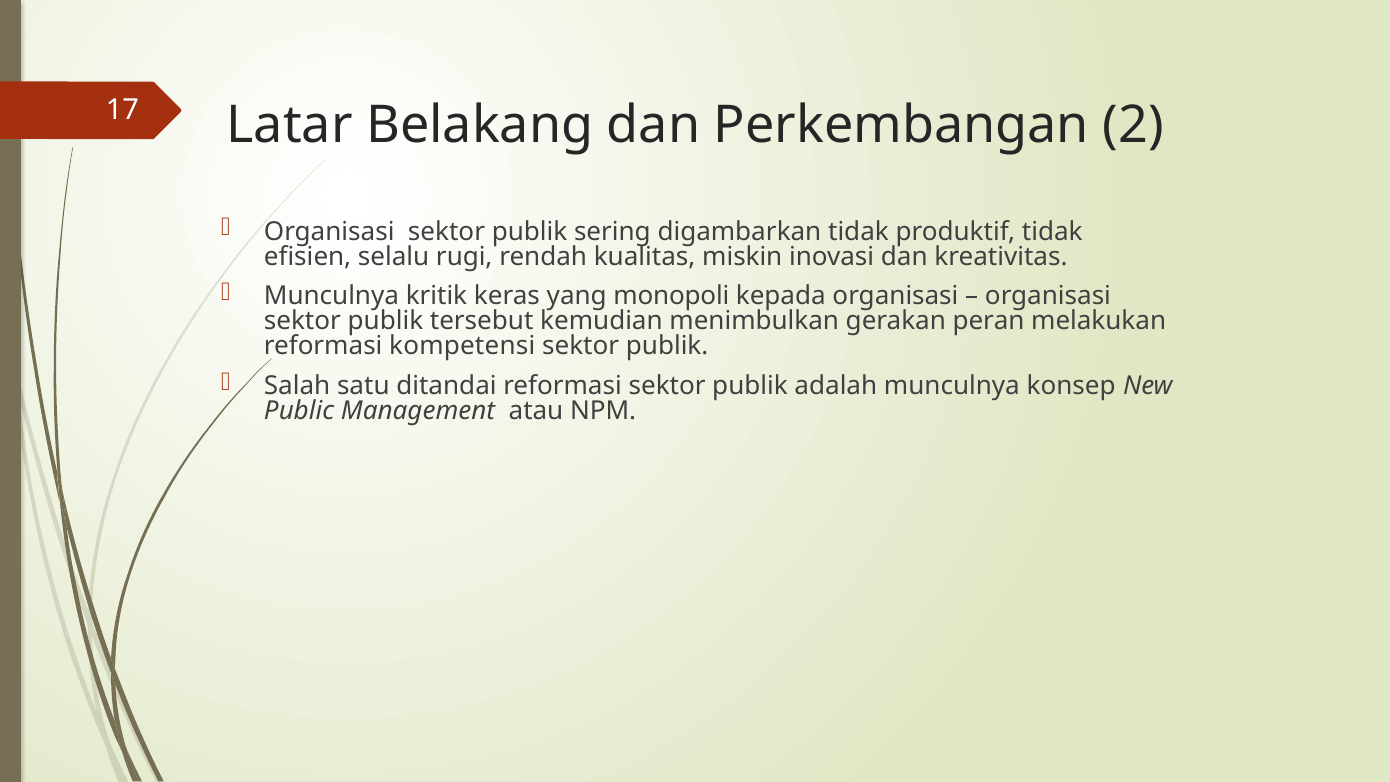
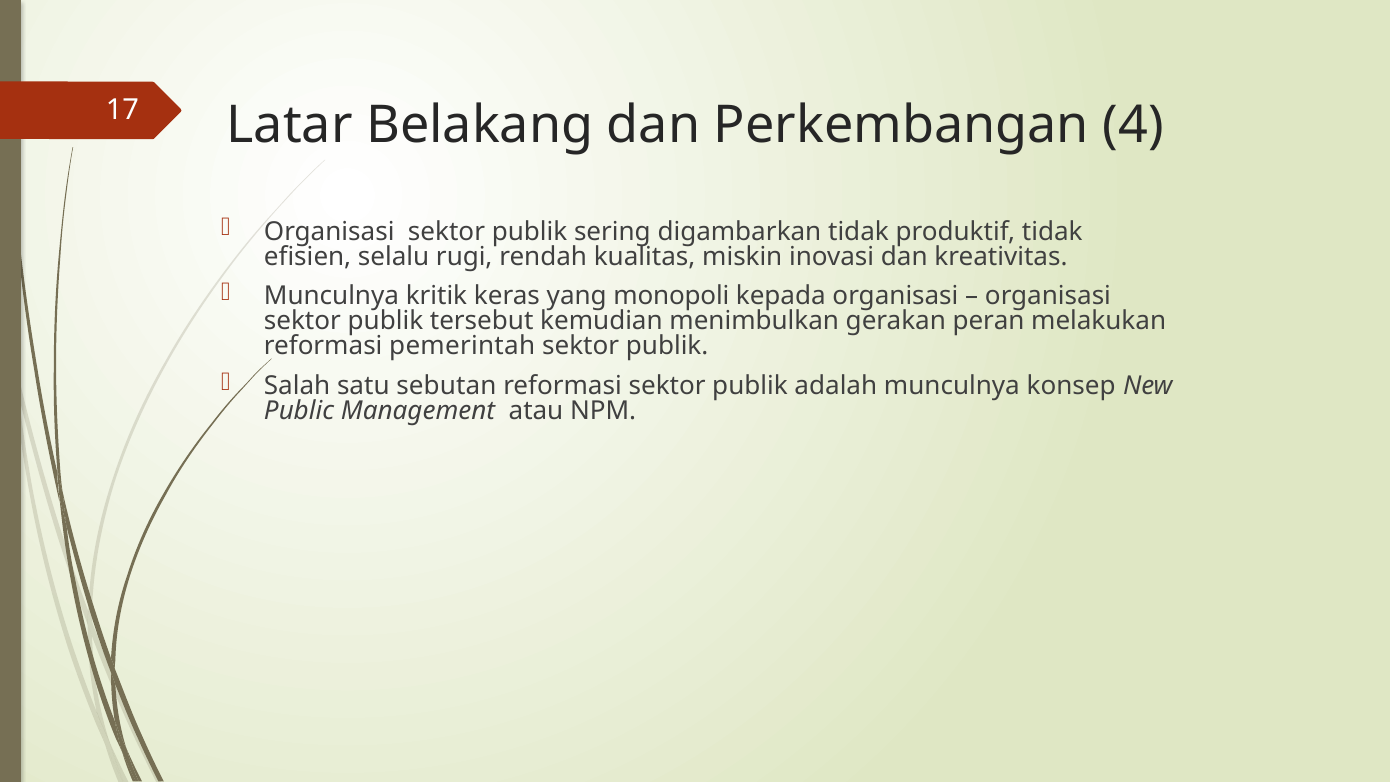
2: 2 -> 4
kompetensi: kompetensi -> pemerintah
ditandai: ditandai -> sebutan
